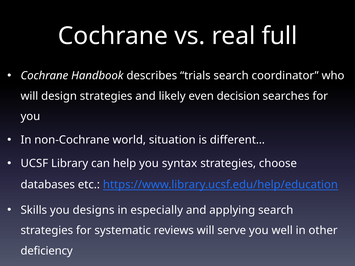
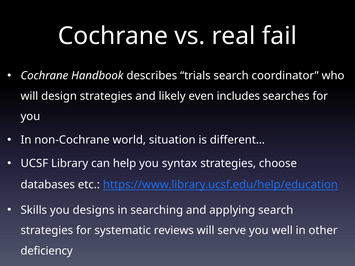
full: full -> fail
decision: decision -> includes
especially: especially -> searching
